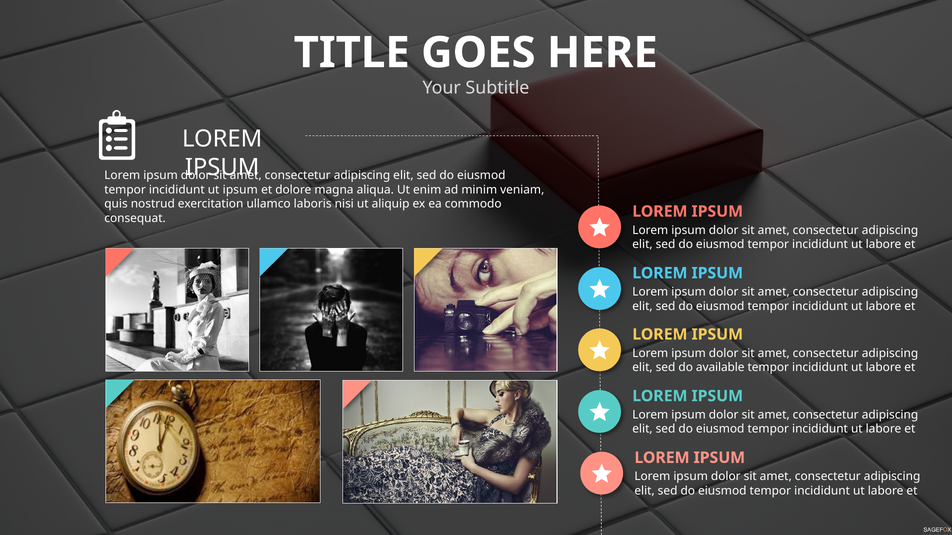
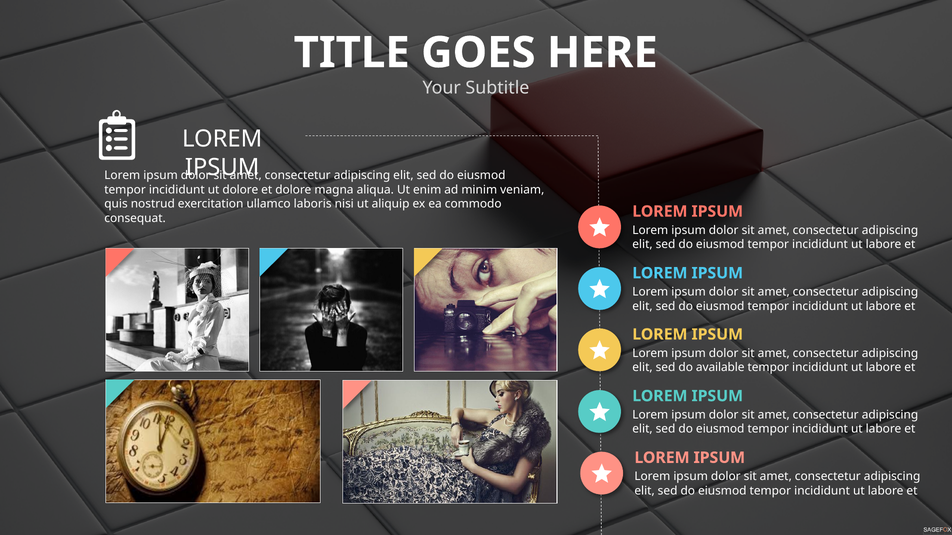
ut ipsum: ipsum -> dolore
